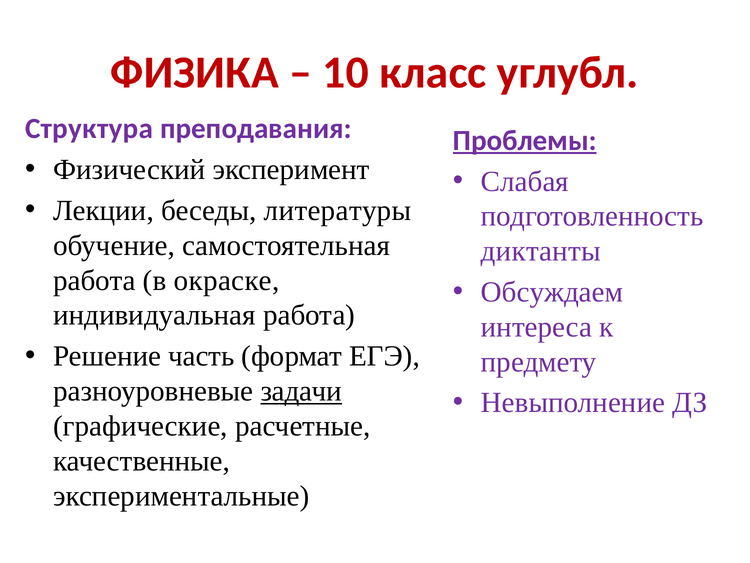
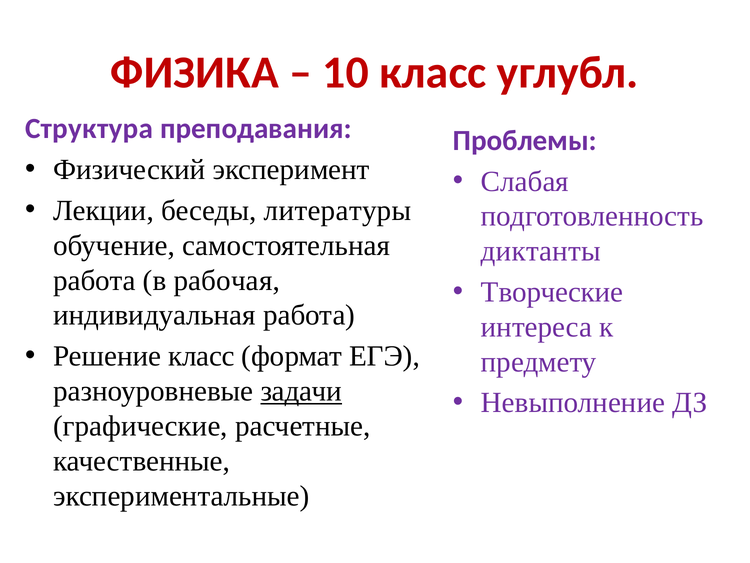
Проблемы underline: present -> none
окраске: окраске -> рабочая
Обсуждаем: Обсуждаем -> Творческие
Решение часть: часть -> класс
